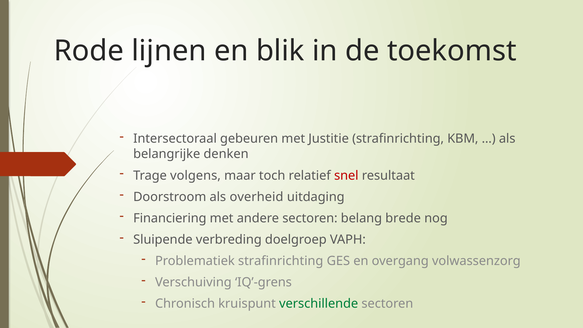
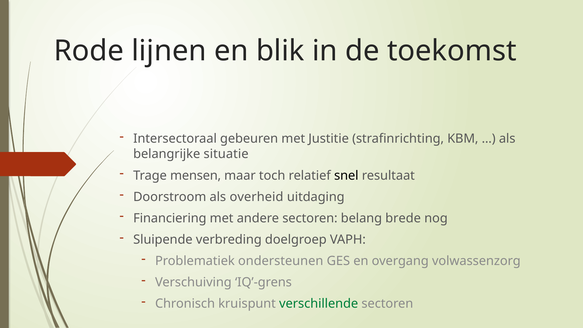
denken: denken -> situatie
volgens: volgens -> mensen
snel colour: red -> black
Problematiek strafinrichting: strafinrichting -> ondersteunen
